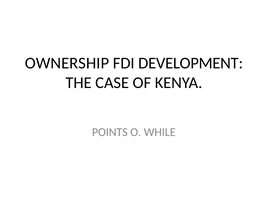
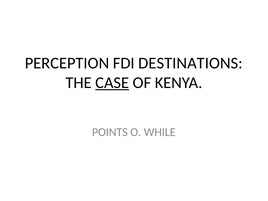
OWNERSHIP: OWNERSHIP -> PERCEPTION
DEVELOPMENT: DEVELOPMENT -> DESTINATIONS
CASE underline: none -> present
